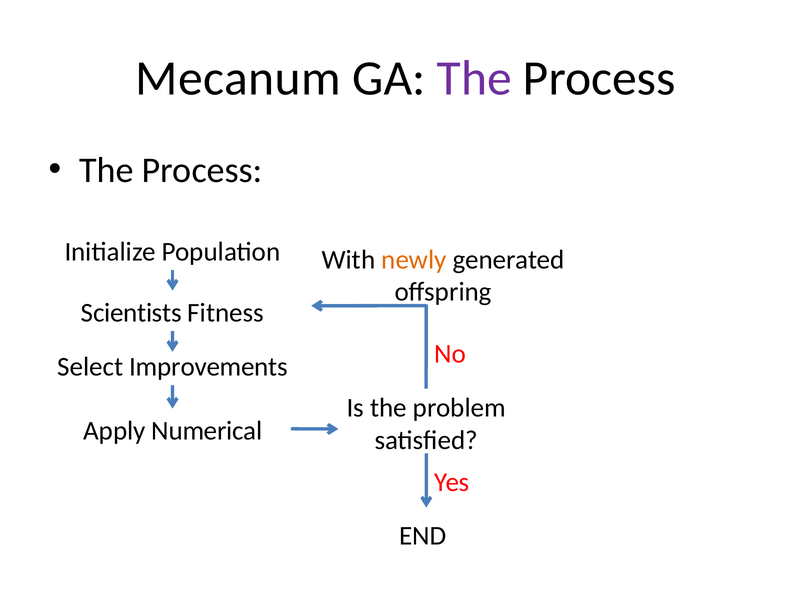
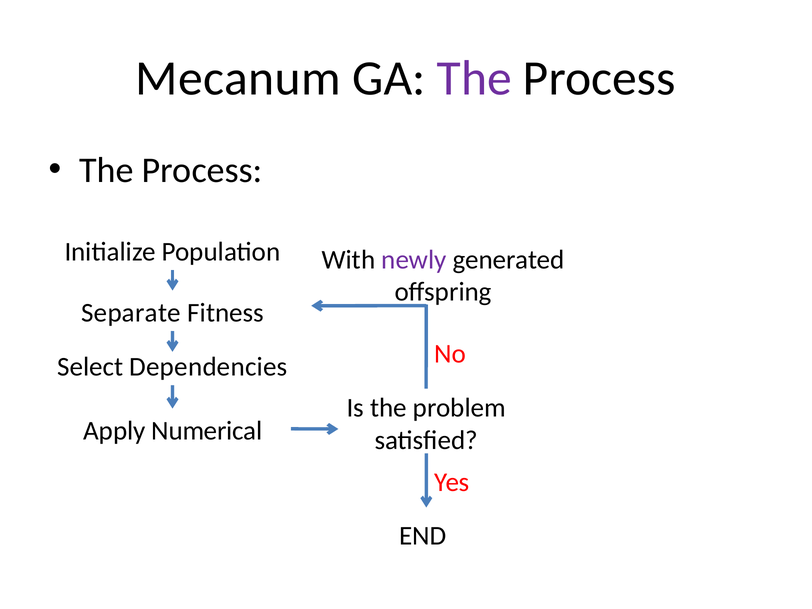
newly colour: orange -> purple
Scientists: Scientists -> Separate
Improvements: Improvements -> Dependencies
